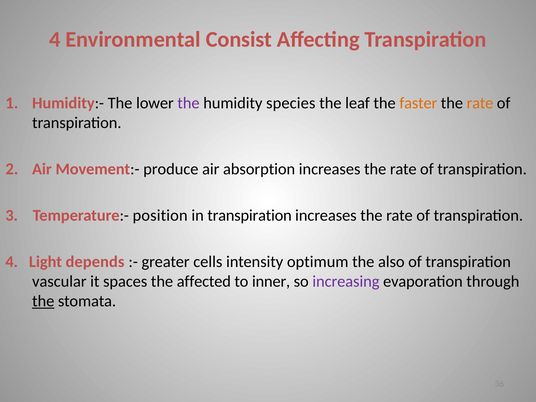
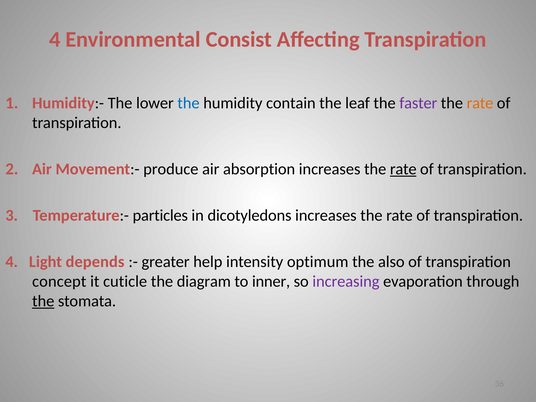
the at (189, 103) colour: purple -> blue
species: species -> contain
faster colour: orange -> purple
rate at (403, 169) underline: none -> present
position: position -> particles
in transpiration: transpiration -> dicotyledons
cells: cells -> help
vascular: vascular -> concept
spaces: spaces -> cuticle
affected: affected -> diagram
